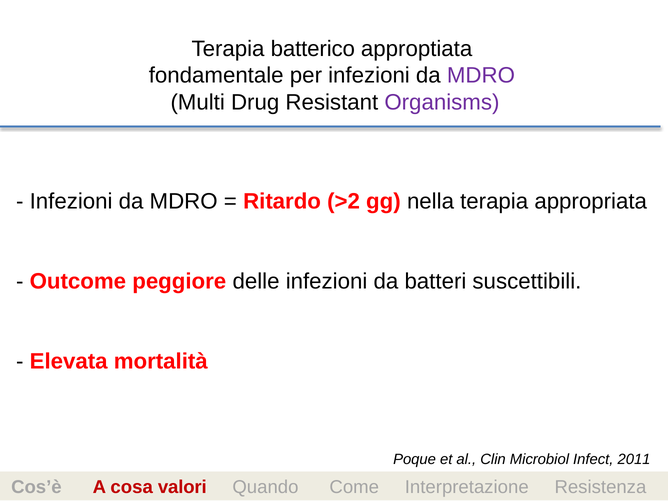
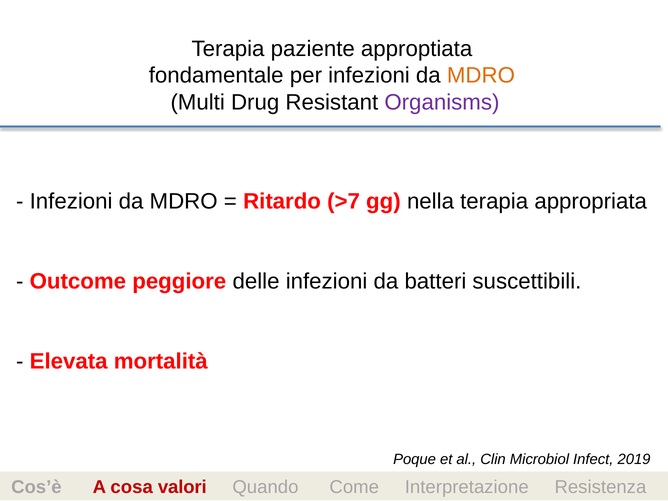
batterico: batterico -> paziente
MDRO at (481, 76) colour: purple -> orange
>2: >2 -> >7
2011: 2011 -> 2019
